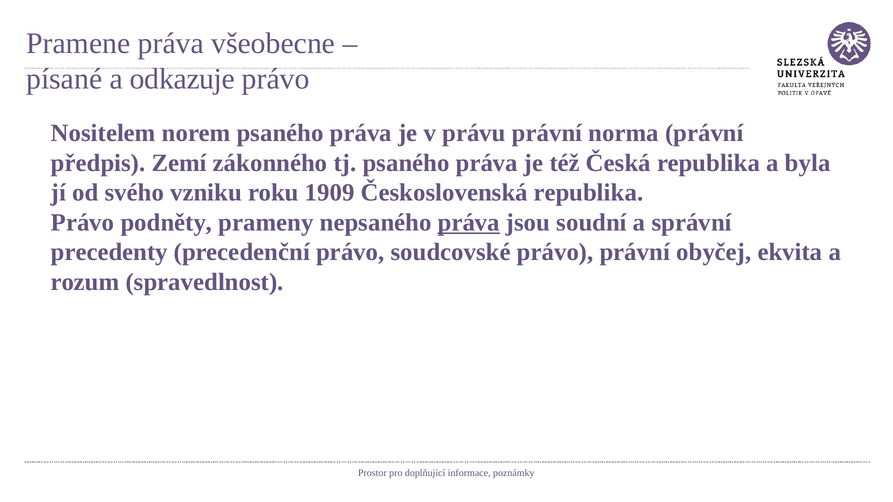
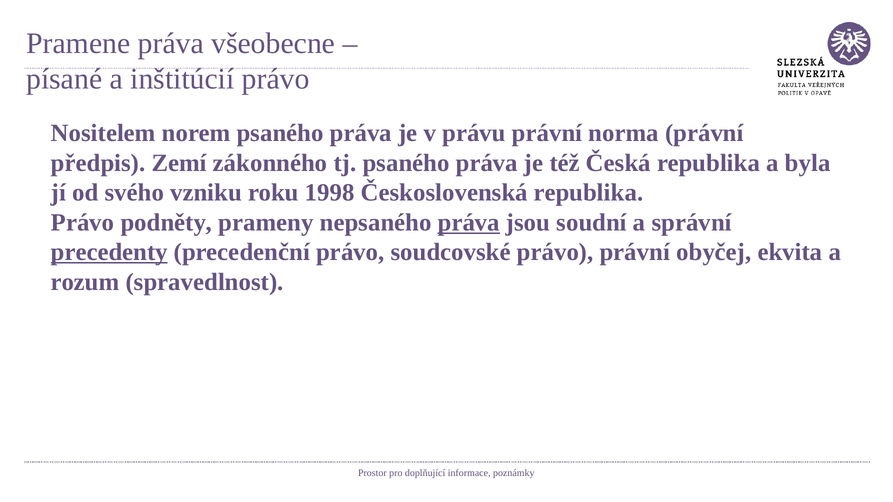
odkazuje: odkazuje -> inštitúcií
1909: 1909 -> 1998
precedenty underline: none -> present
